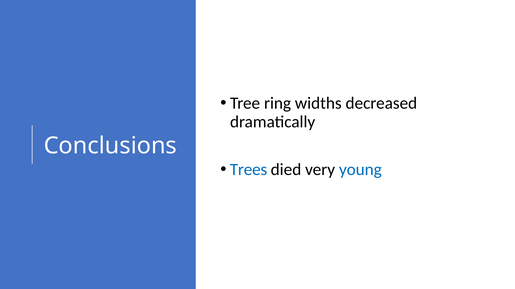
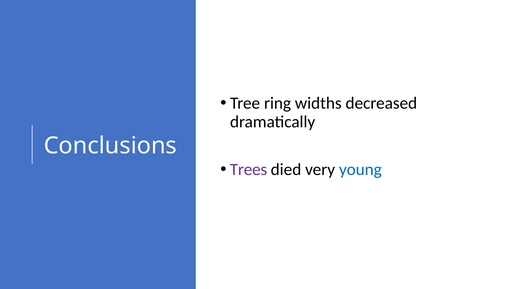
Trees colour: blue -> purple
